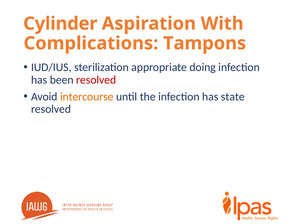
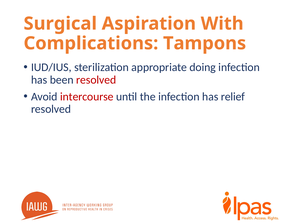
Cylinder: Cylinder -> Surgical
intercourse colour: orange -> red
state: state -> relief
